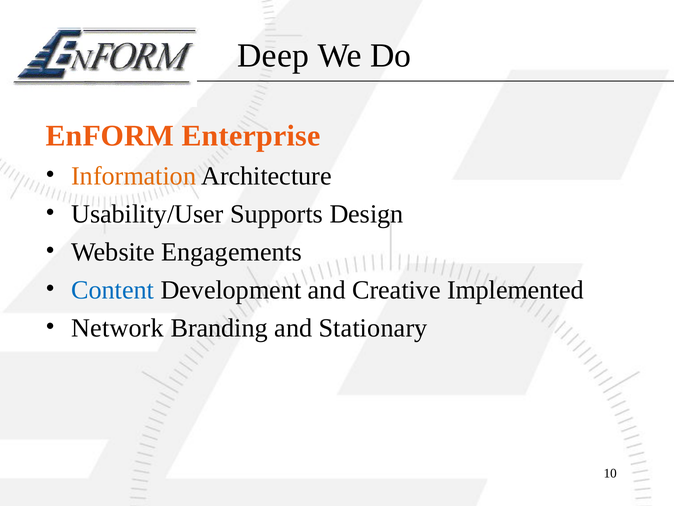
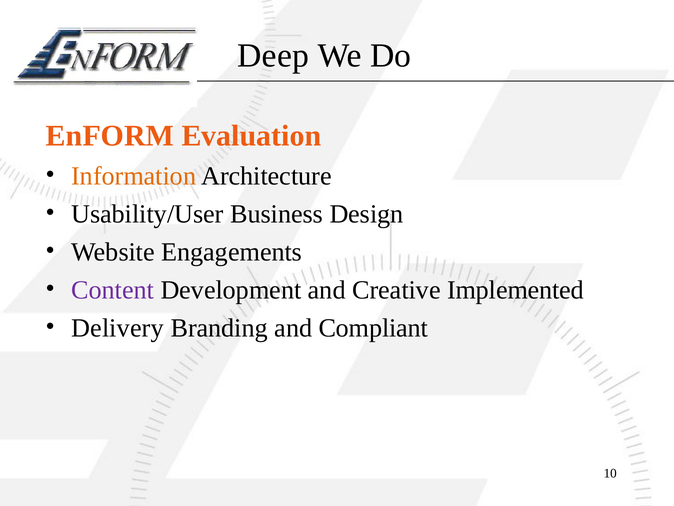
Enterprise: Enterprise -> Evaluation
Supports: Supports -> Business
Content colour: blue -> purple
Network: Network -> Delivery
Stationary: Stationary -> Compliant
